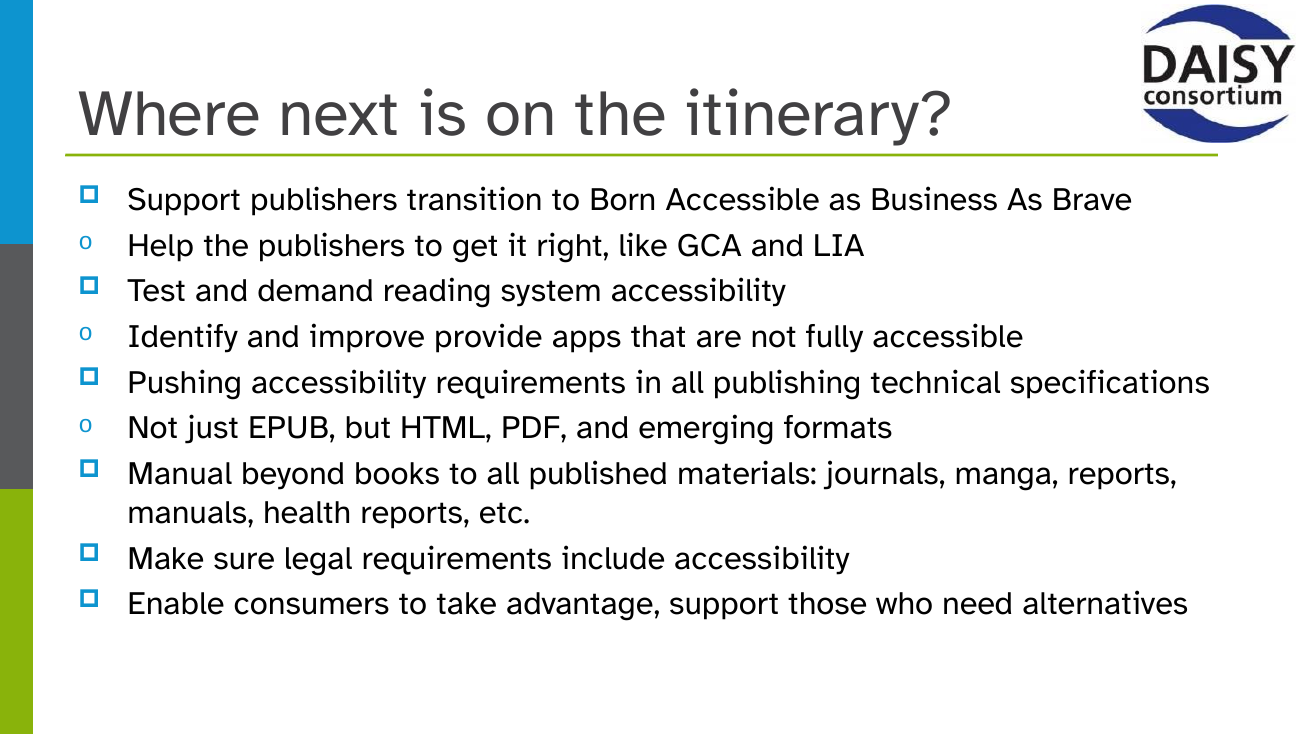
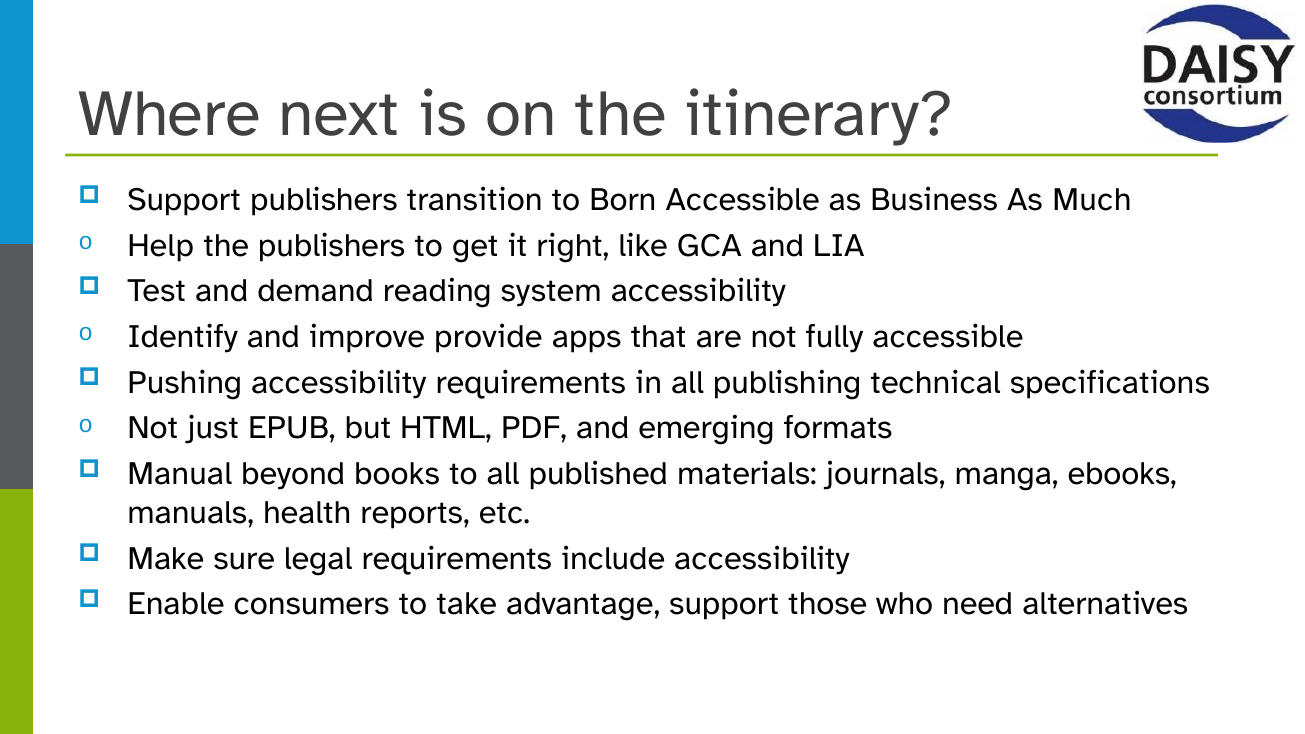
Brave: Brave -> Much
manga reports: reports -> ebooks
